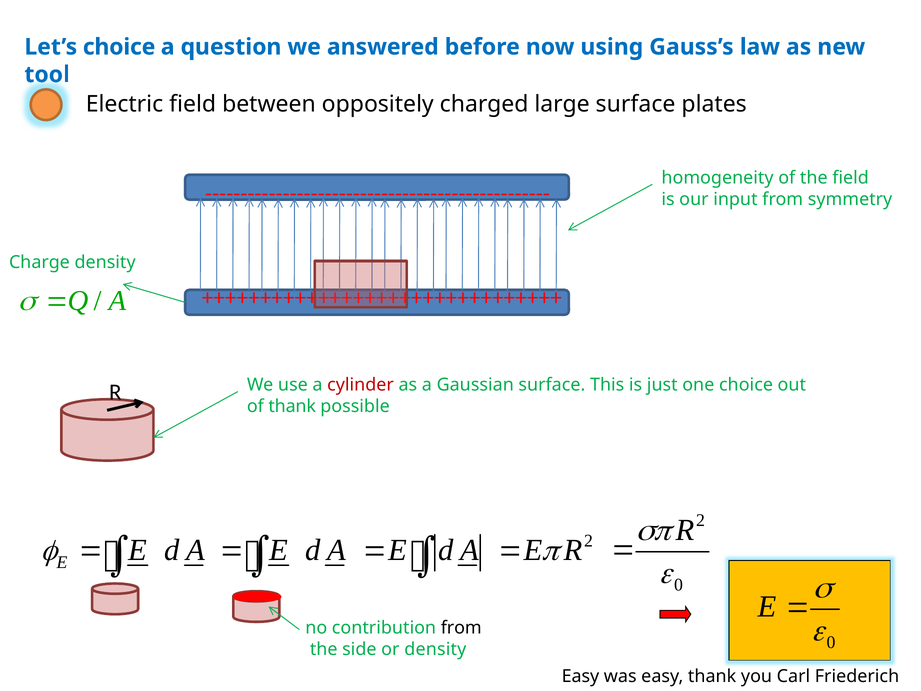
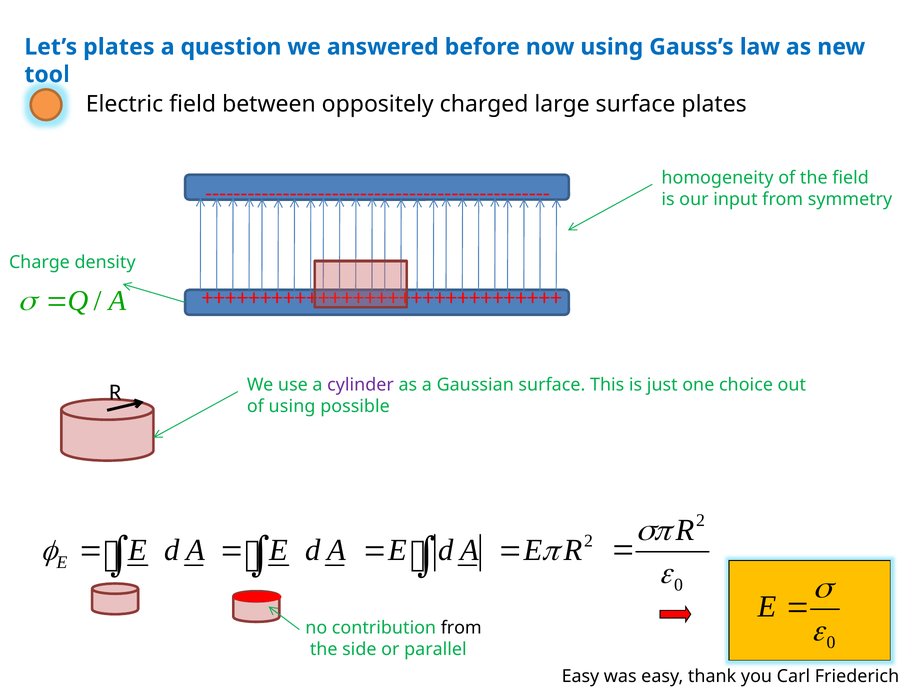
Let’s choice: choice -> plates
cylinder colour: red -> purple
of thank: thank -> using
or density: density -> parallel
